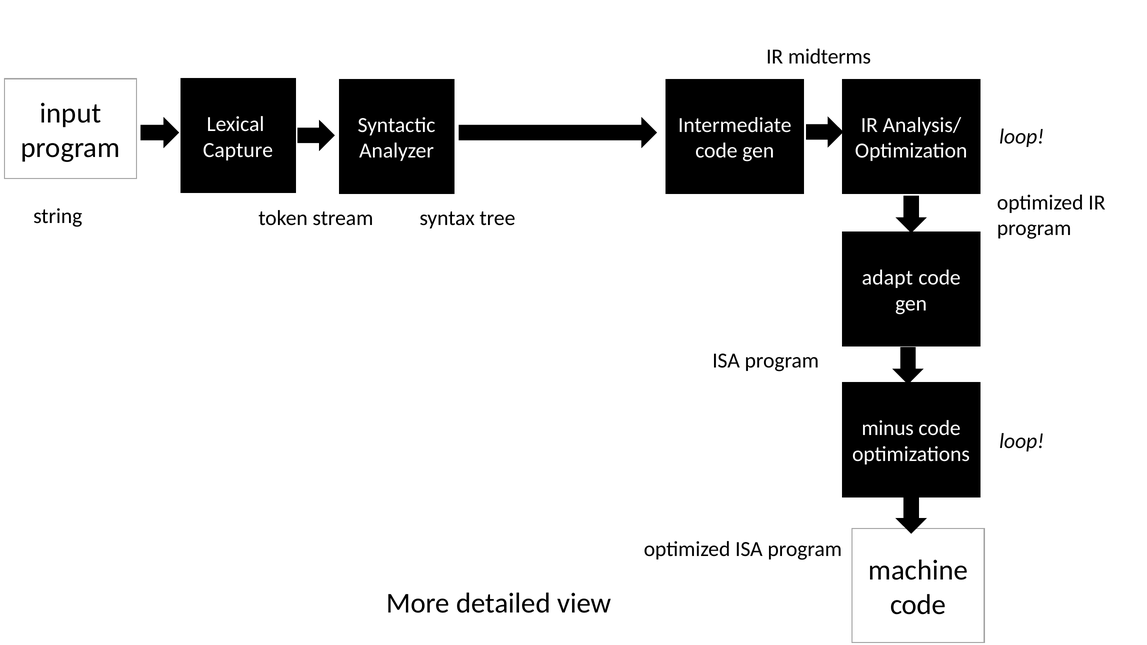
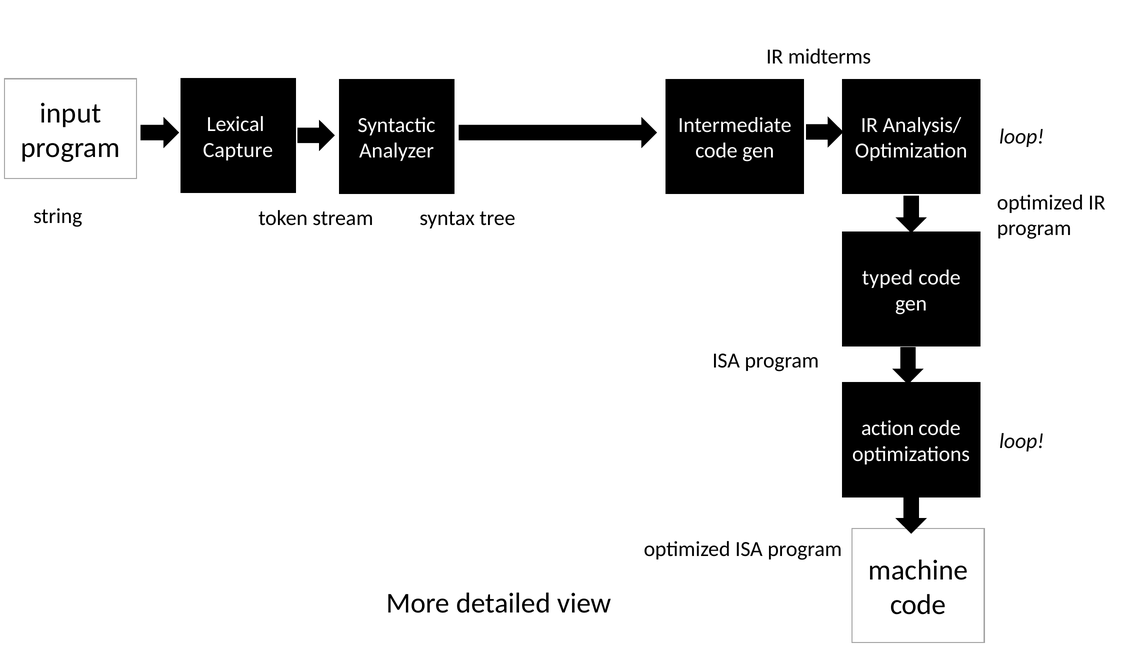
adapt: adapt -> typed
minus: minus -> action
